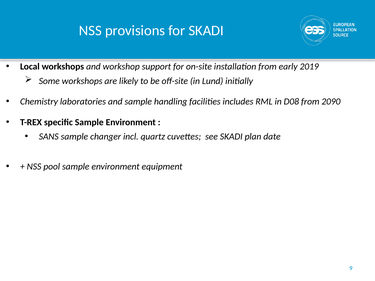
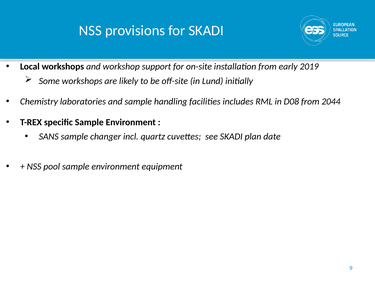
2090: 2090 -> 2044
